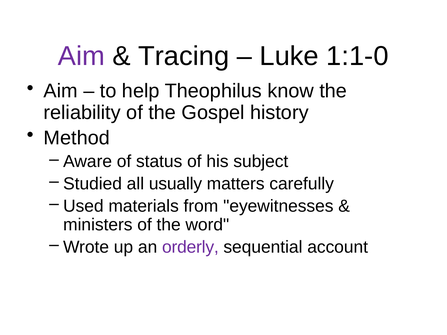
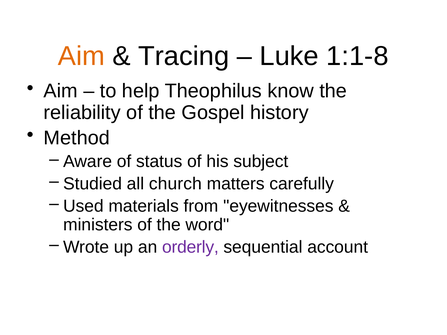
Aim at (81, 56) colour: purple -> orange
1:1-0: 1:1-0 -> 1:1-8
usually: usually -> church
